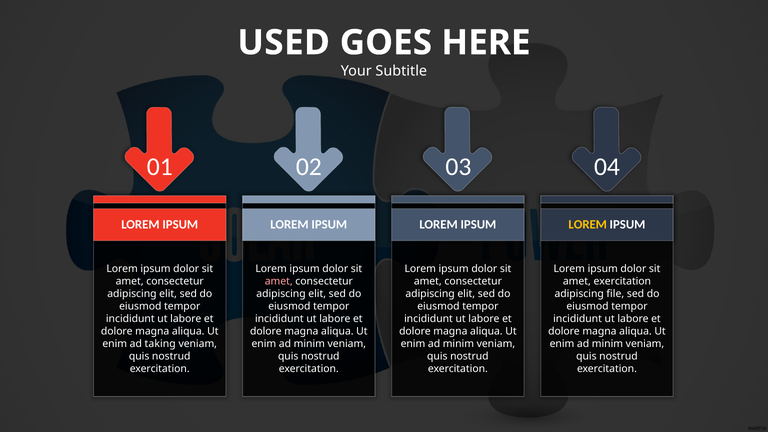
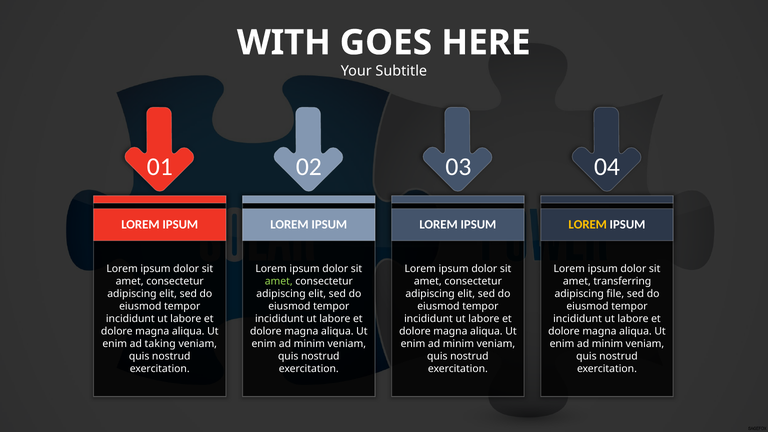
USED: USED -> WITH
amet at (279, 281) colour: pink -> light green
amet exercitation: exercitation -> transferring
